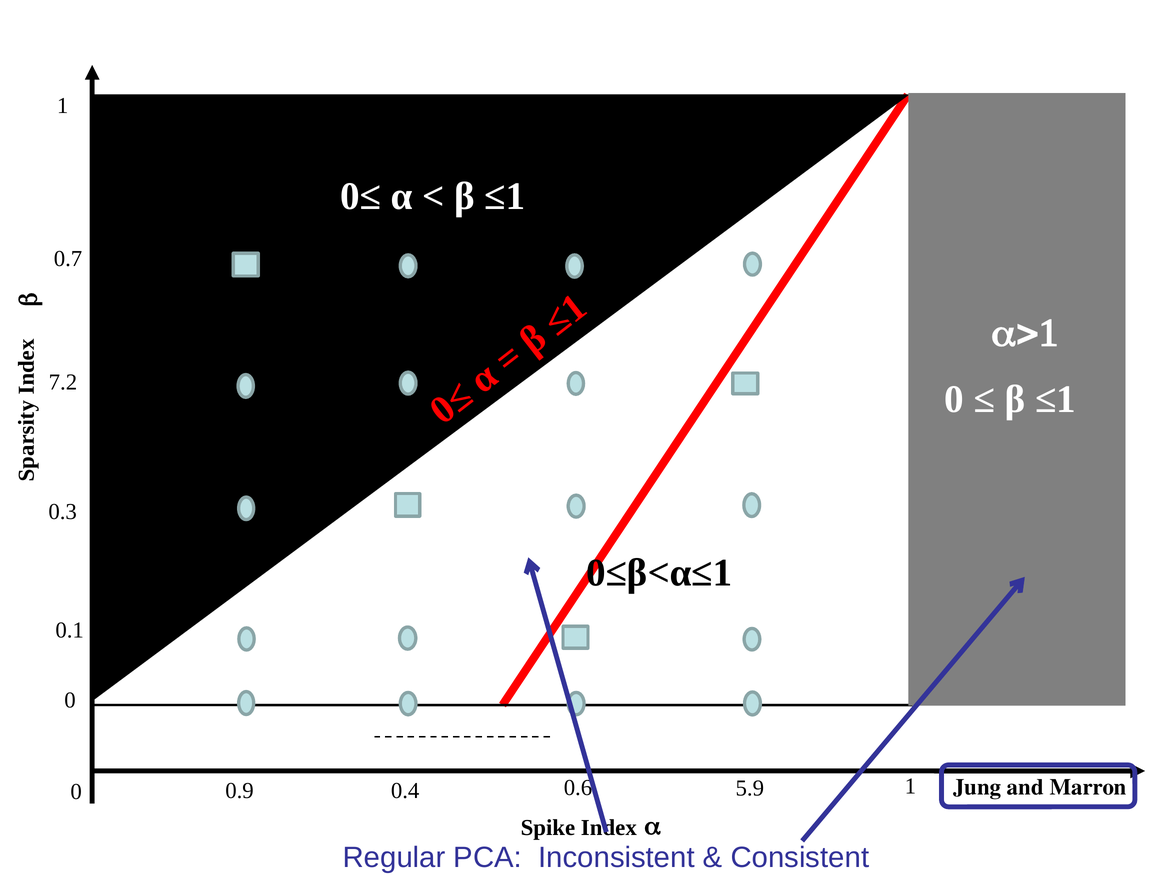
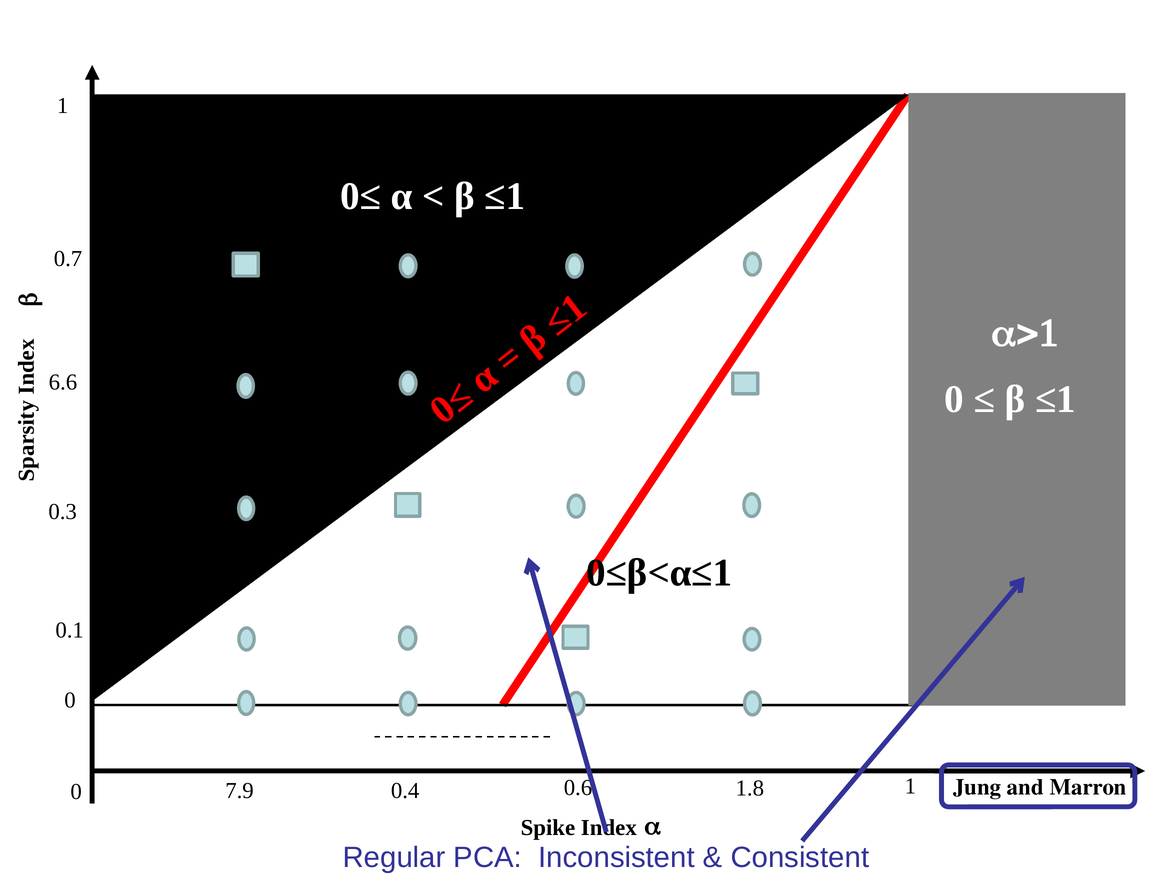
7.2: 7.2 -> 6.6
0.9: 0.9 -> 7.9
5.9: 5.9 -> 1.8
